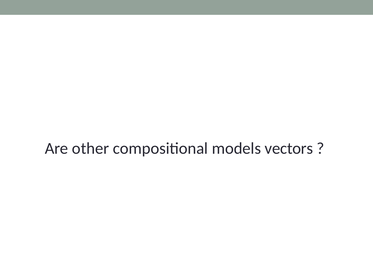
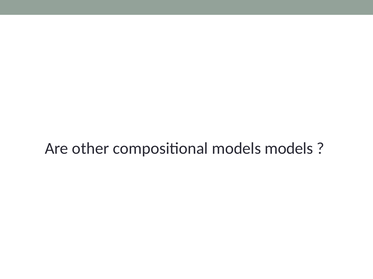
models vectors: vectors -> models
